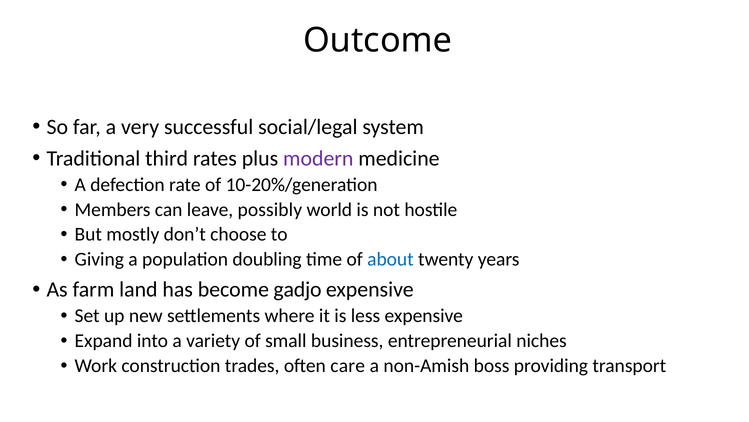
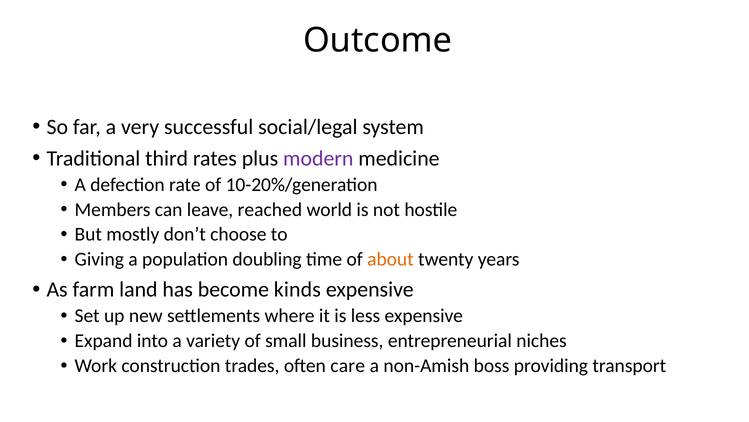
possibly: possibly -> reached
about colour: blue -> orange
gadjo: gadjo -> kinds
